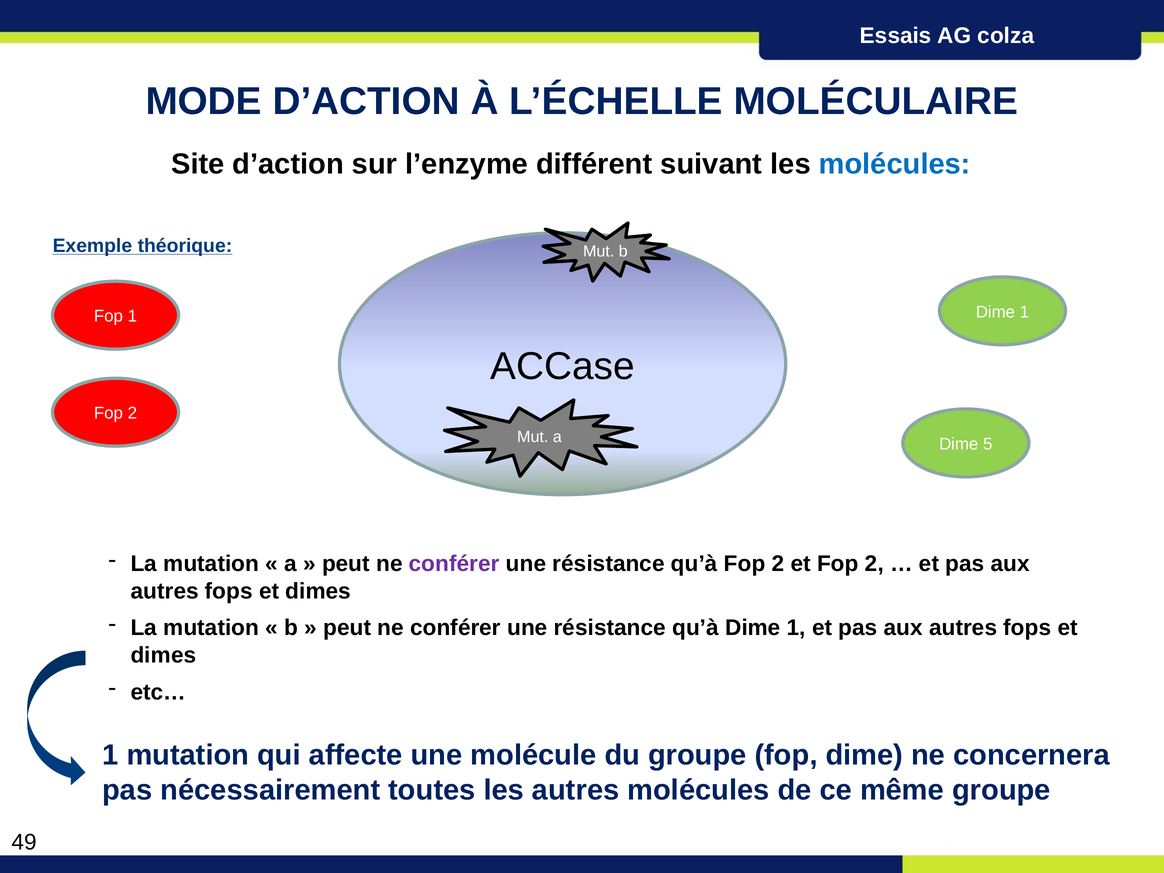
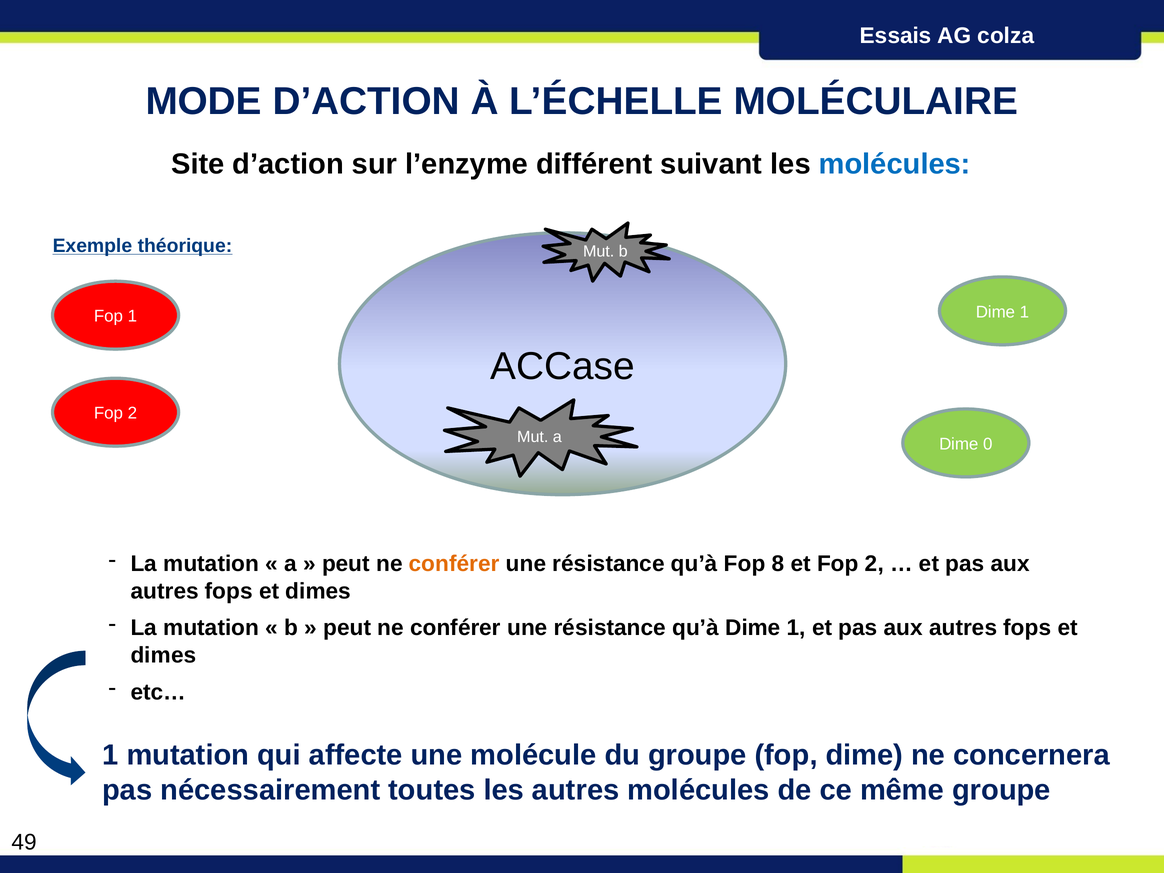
5: 5 -> 0
conférer at (454, 564) colour: purple -> orange
qu’à Fop 2: 2 -> 8
